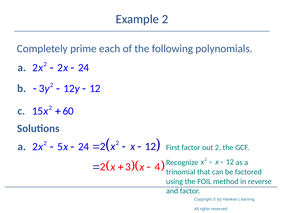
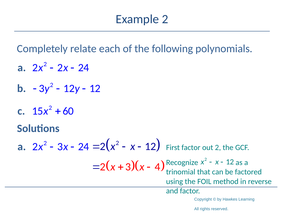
prime: prime -> relate
5 at (60, 147): 5 -> 3
